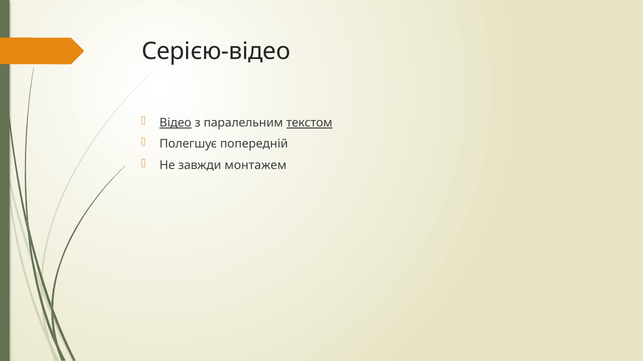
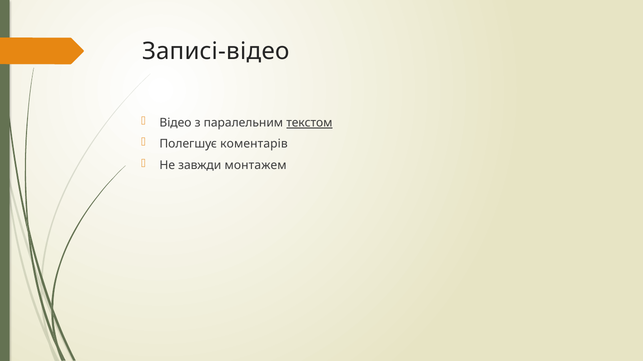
Серією-відео: Серією-відео -> Записі-відео
Відео underline: present -> none
попередній: попередній -> коментарів
